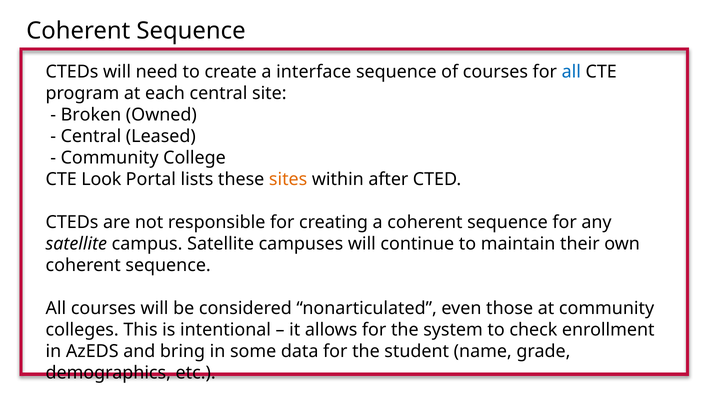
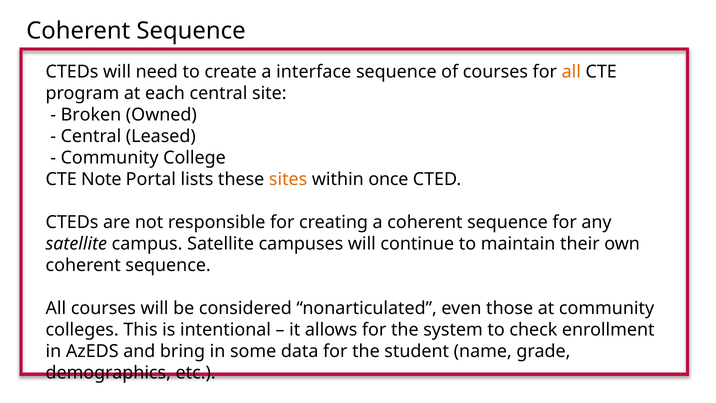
all at (571, 72) colour: blue -> orange
Look: Look -> Note
after: after -> once
